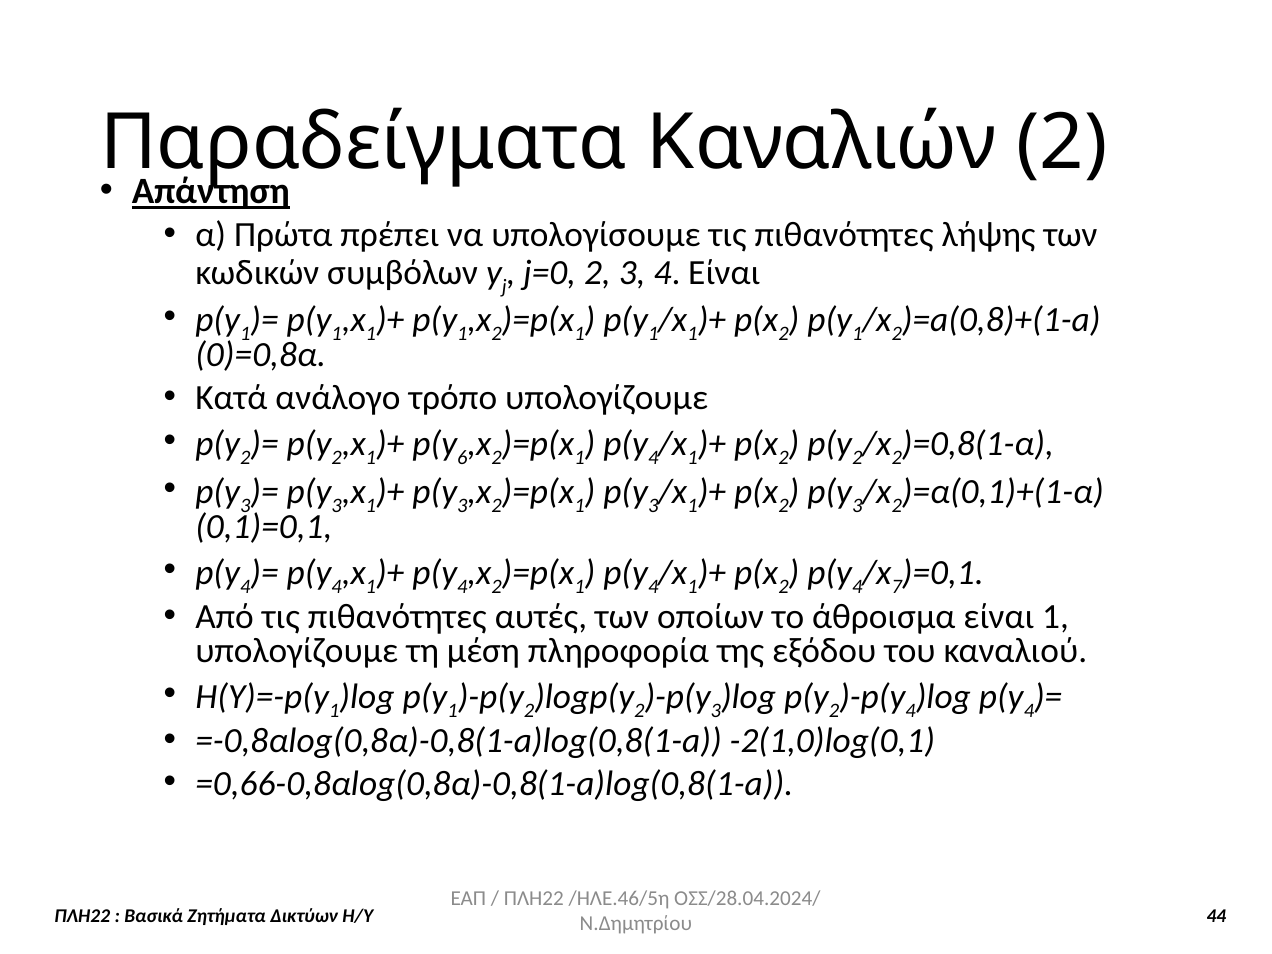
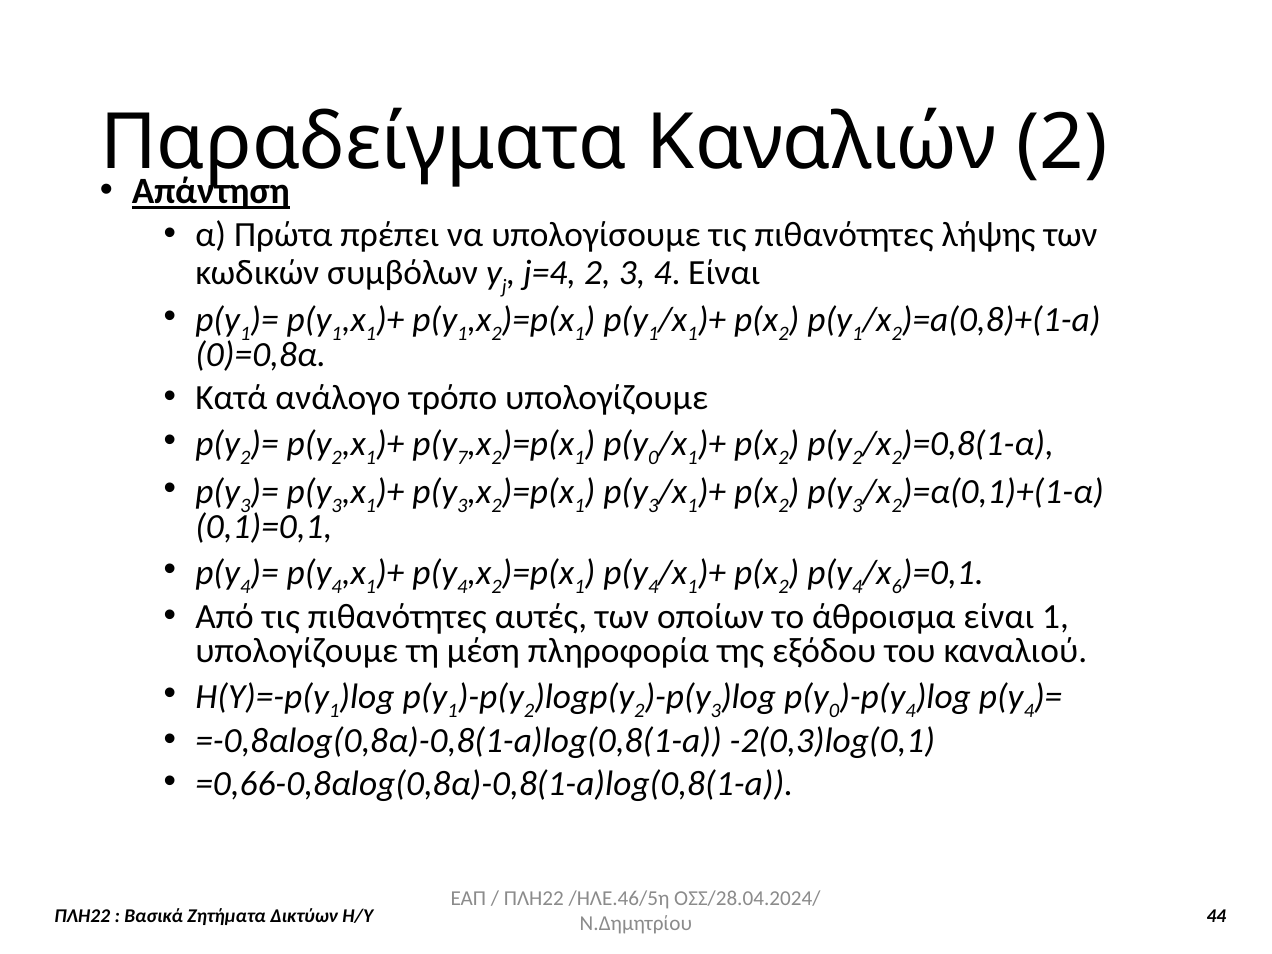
j=0: j=0 -> j=4
6: 6 -> 7
4 at (653, 458): 4 -> 0
7: 7 -> 6
2 at (834, 711): 2 -> 0
-2(1,0)log(0,1: -2(1,0)log(0,1 -> -2(0,3)log(0,1
